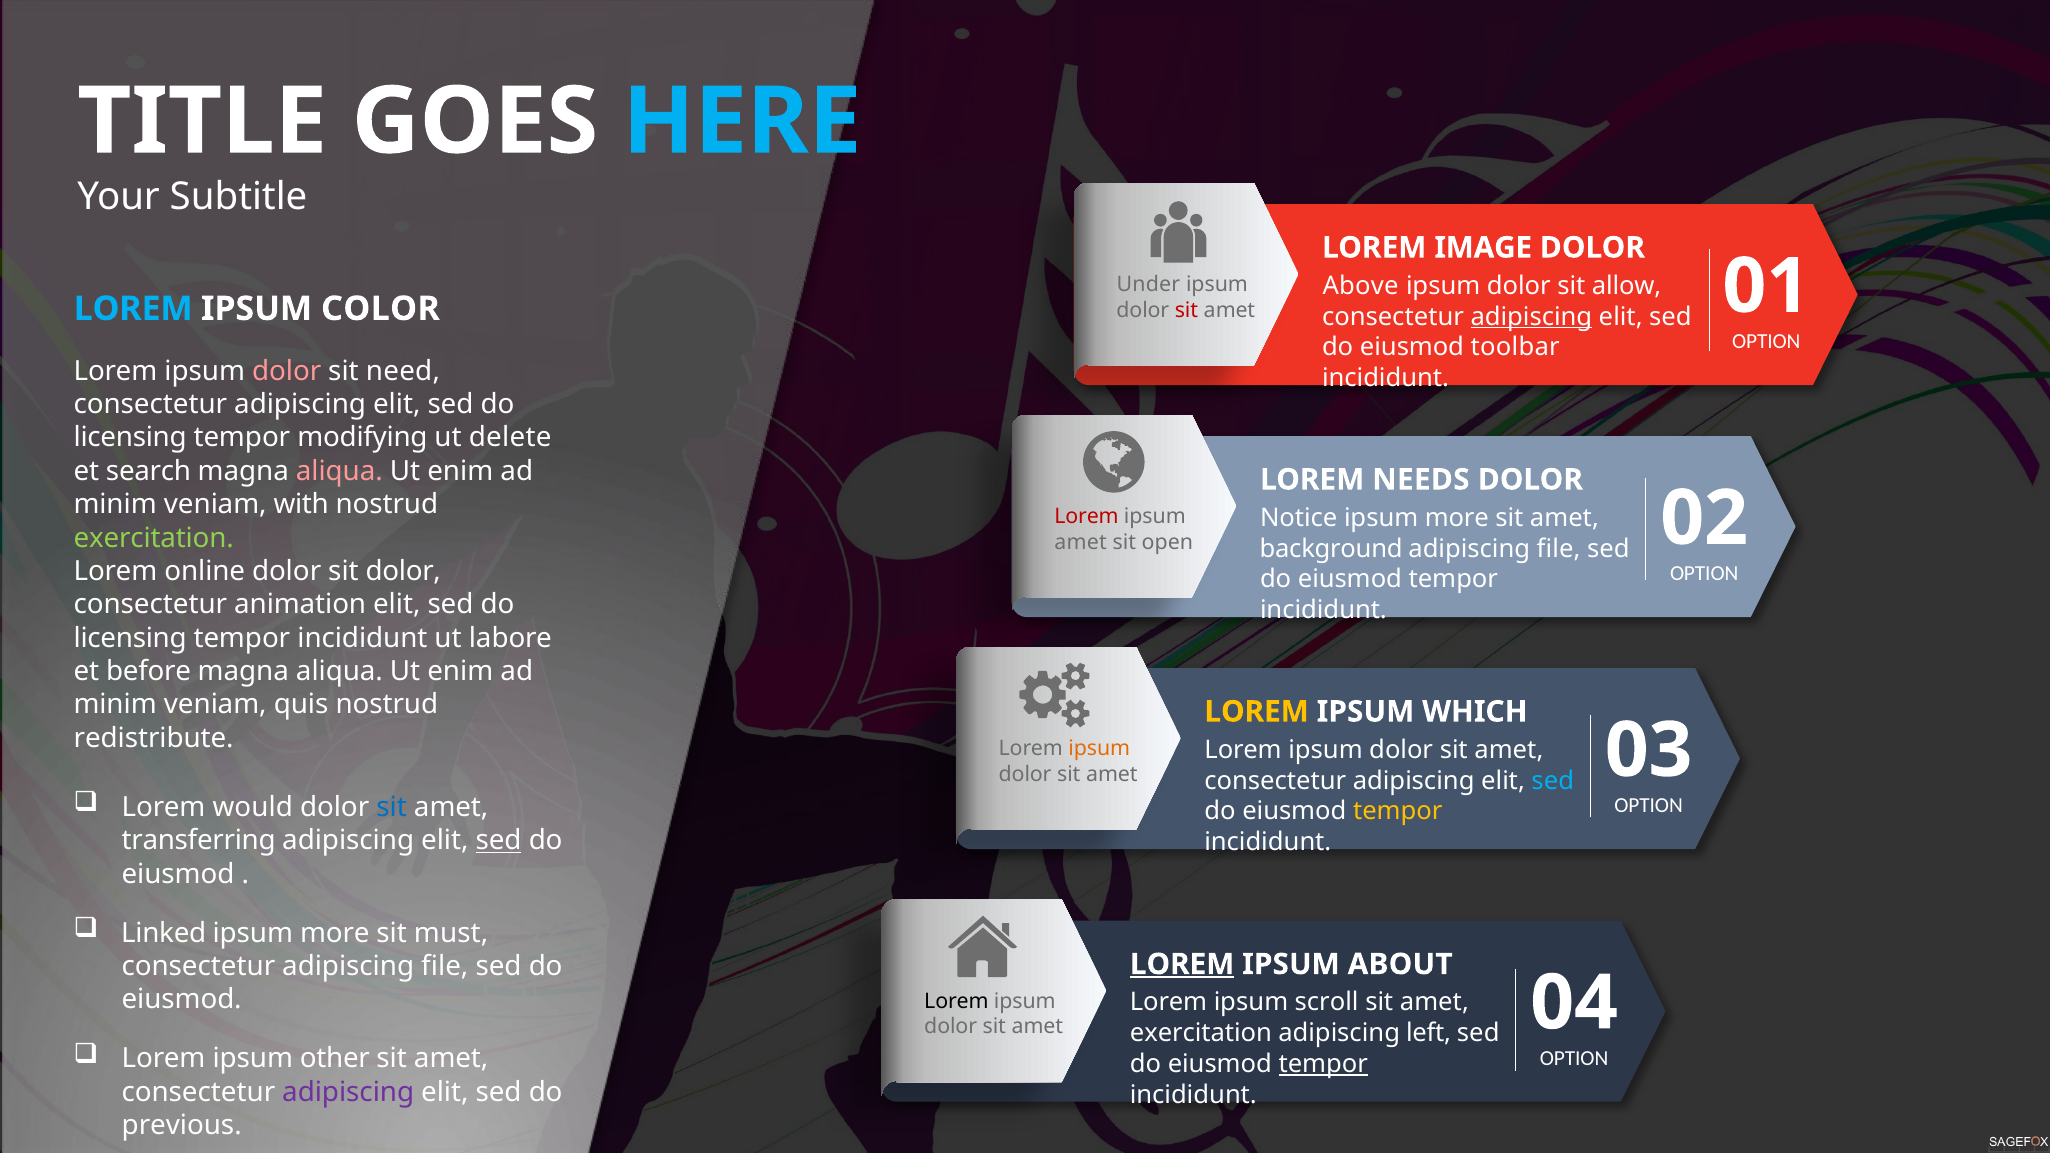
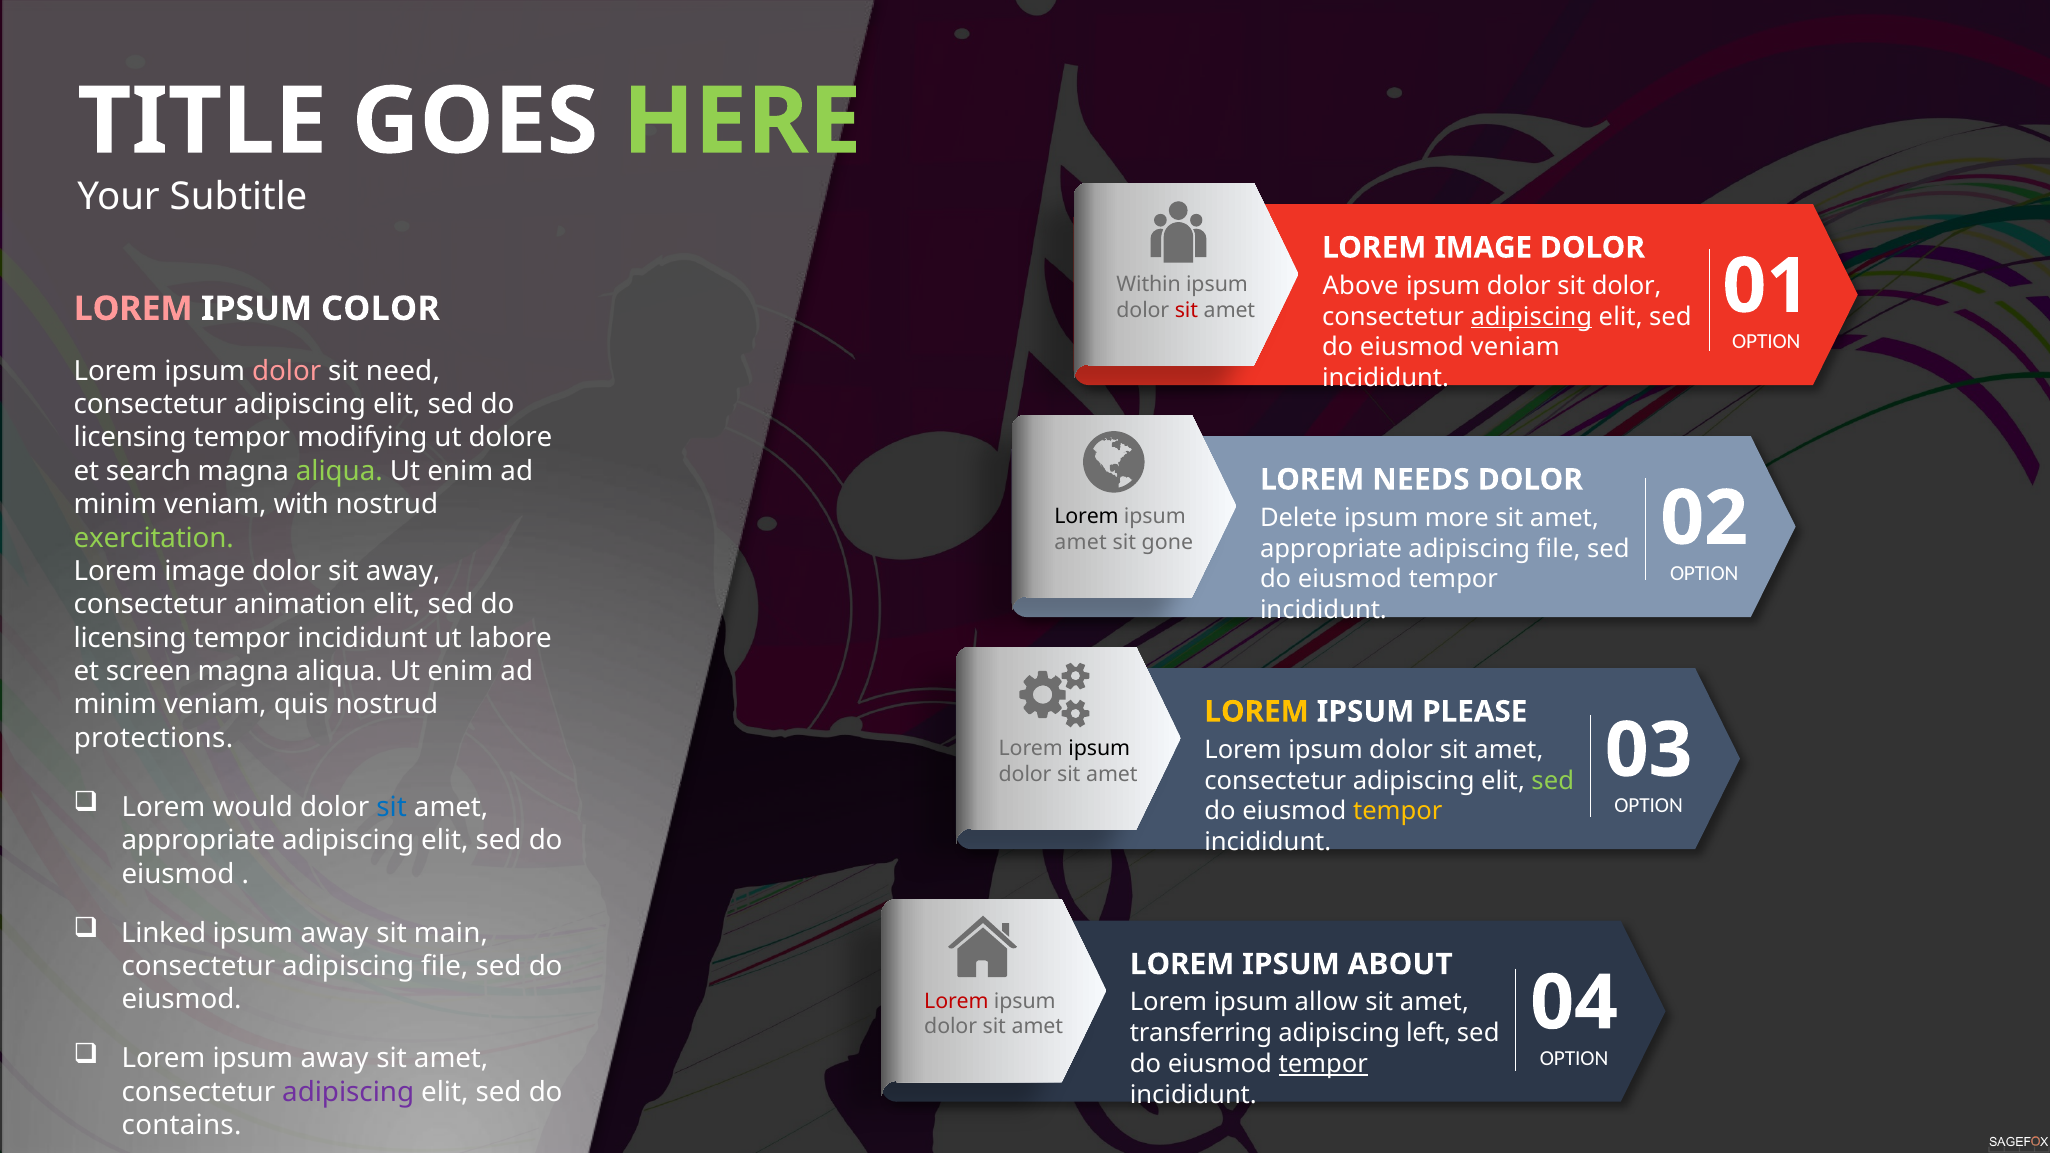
HERE colour: light blue -> light green
Under: Under -> Within
sit allow: allow -> dolor
LOREM at (133, 309) colour: light blue -> pink
eiusmod toolbar: toolbar -> veniam
delete: delete -> dolore
aliqua at (339, 471) colour: pink -> light green
Lorem at (1086, 517) colour: red -> black
Notice: Notice -> Delete
open: open -> gone
background at (1331, 549): background -> appropriate
online at (205, 571): online -> image
sit dolor: dolor -> away
before: before -> screen
WHICH: WHICH -> PLEASE
redistribute: redistribute -> protections
ipsum at (1099, 749) colour: orange -> black
sed at (1553, 781) colour: light blue -> light green
transferring at (199, 841): transferring -> appropriate
sed at (499, 841) underline: present -> none
more at (335, 933): more -> away
must: must -> main
LOREM at (1182, 964) underline: present -> none
Lorem at (956, 1001) colour: black -> red
scroll: scroll -> allow
exercitation at (1201, 1033): exercitation -> transferring
Lorem ipsum other: other -> away
previous: previous -> contains
